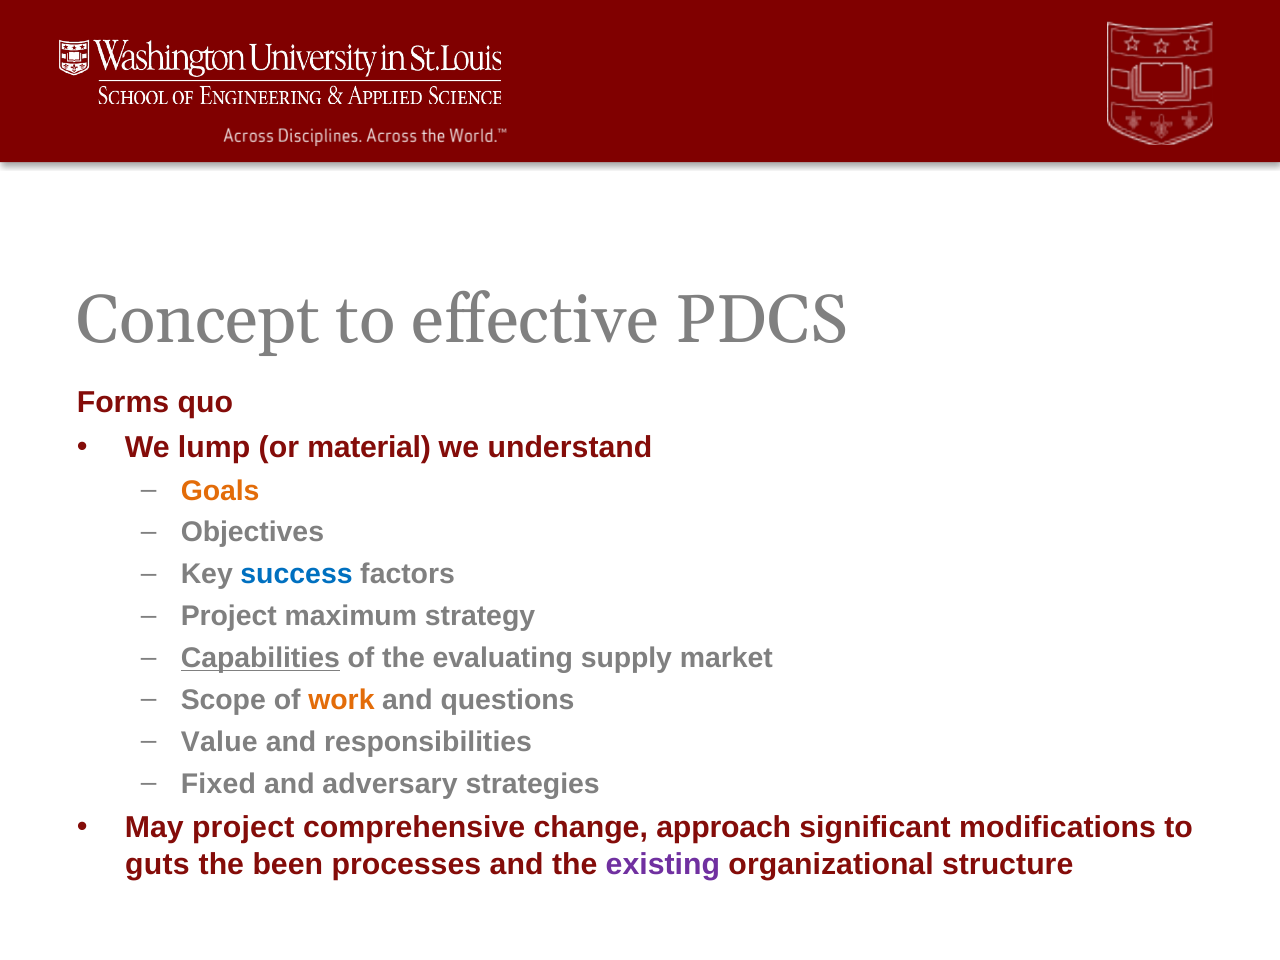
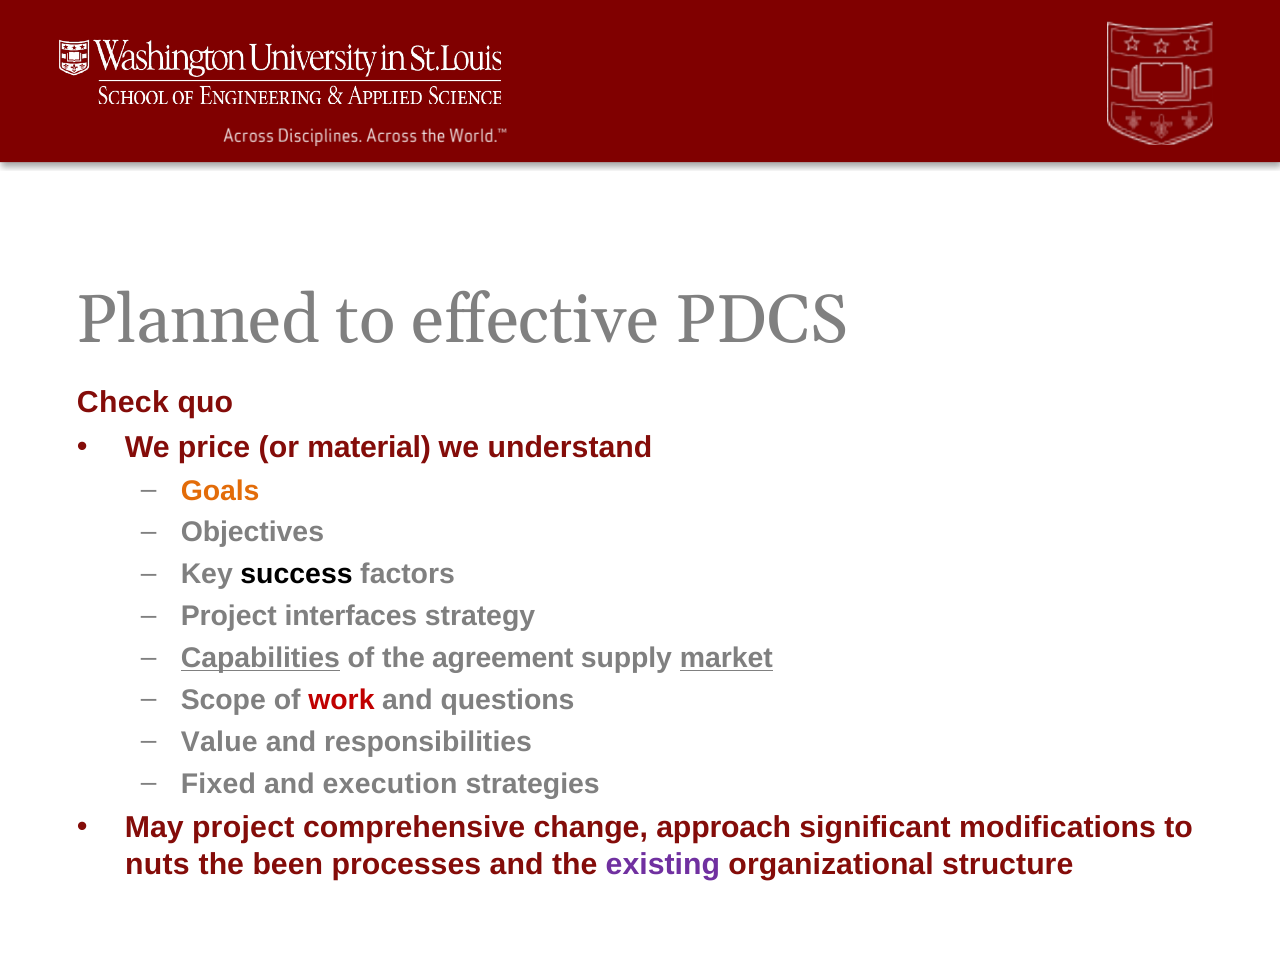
Concept: Concept -> Planned
Forms: Forms -> Check
lump: lump -> price
success colour: blue -> black
maximum: maximum -> interfaces
evaluating: evaluating -> agreement
market underline: none -> present
work colour: orange -> red
adversary: adversary -> execution
guts: guts -> nuts
